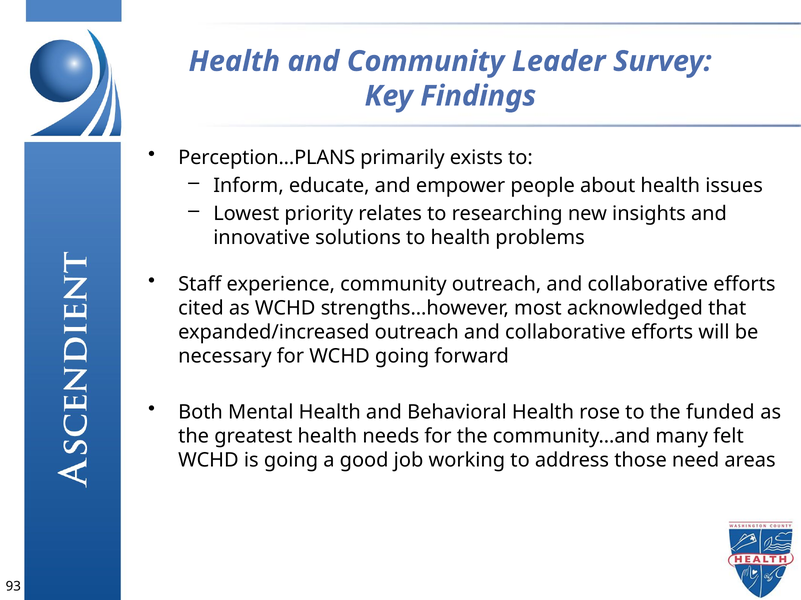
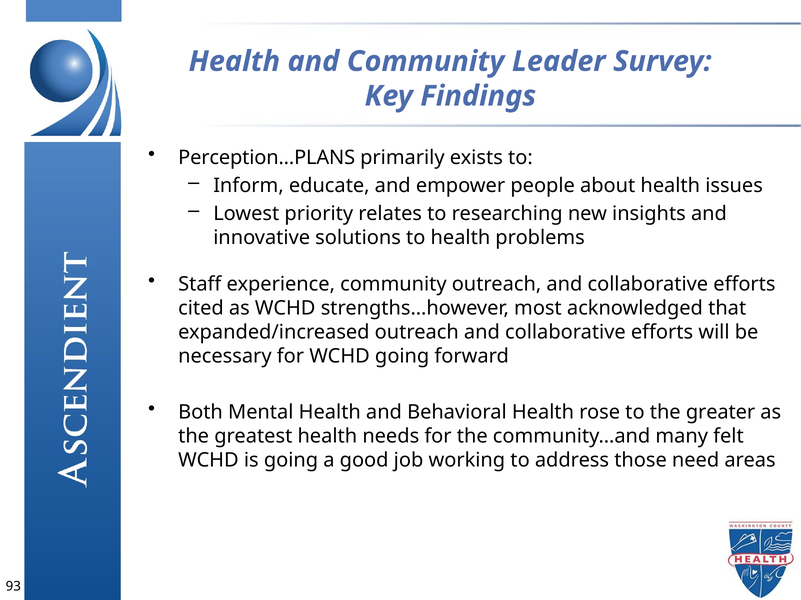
funded: funded -> greater
